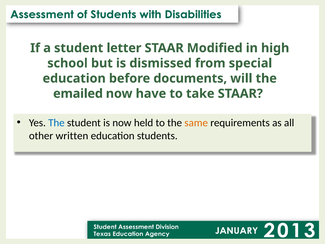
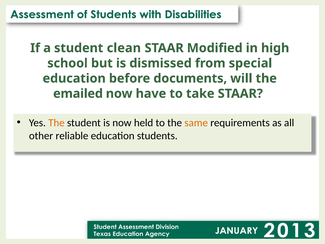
letter: letter -> clean
The at (56, 123) colour: blue -> orange
written: written -> reliable
